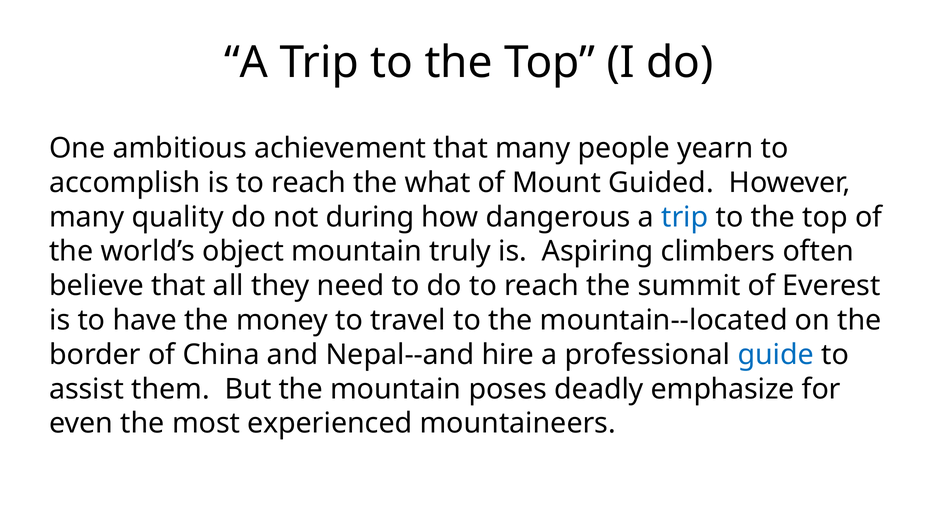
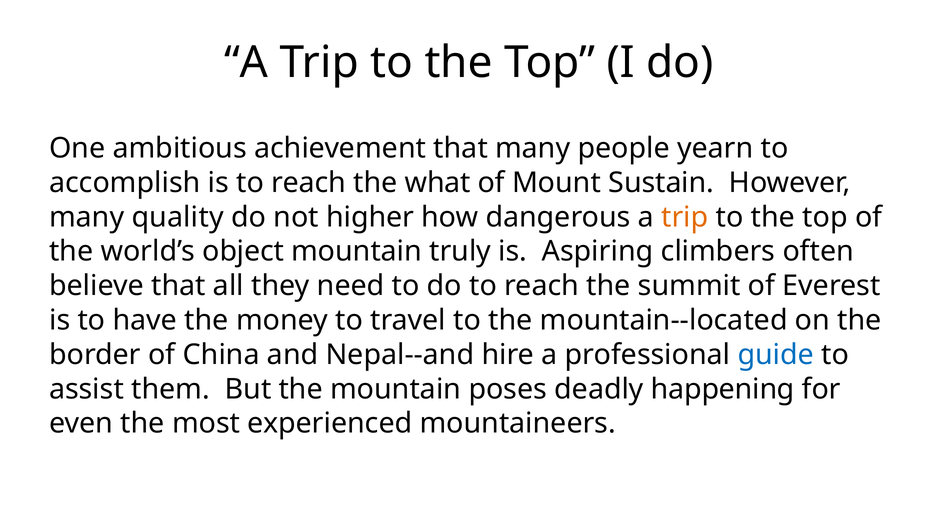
Guided: Guided -> Sustain
during: during -> higher
trip at (685, 217) colour: blue -> orange
emphasize: emphasize -> happening
